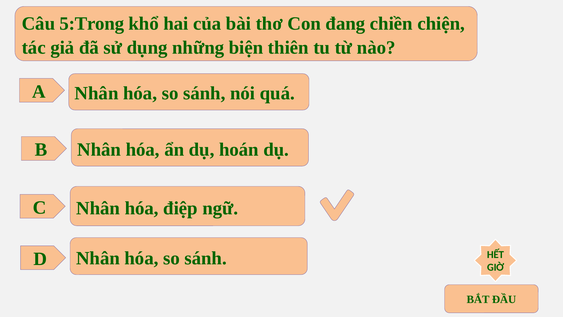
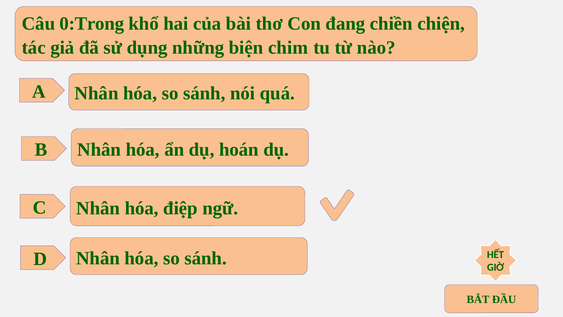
5:Trong: 5:Trong -> 0:Trong
thiên: thiên -> chim
